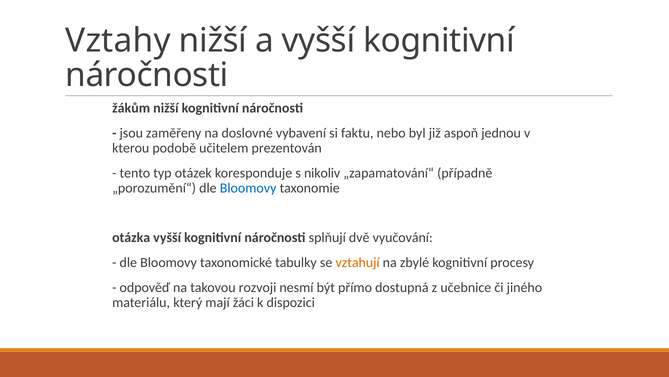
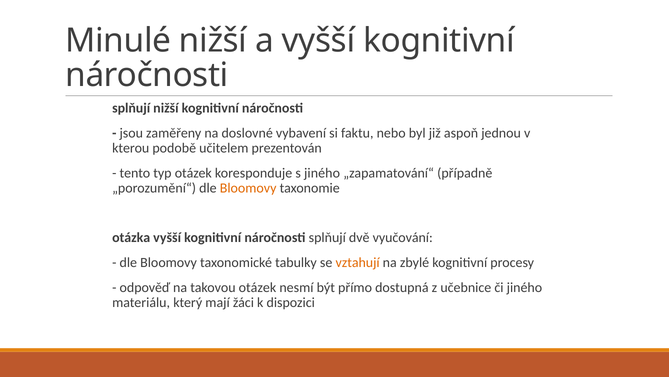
Vztahy: Vztahy -> Minulé
žákům at (131, 108): žákům -> splňují
s nikoliv: nikoliv -> jiného
Bloomovy at (248, 188) colour: blue -> orange
takovou rozvoji: rozvoji -> otázek
